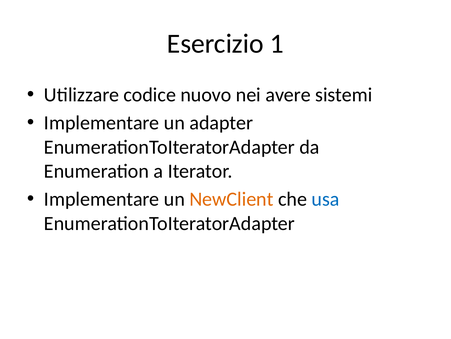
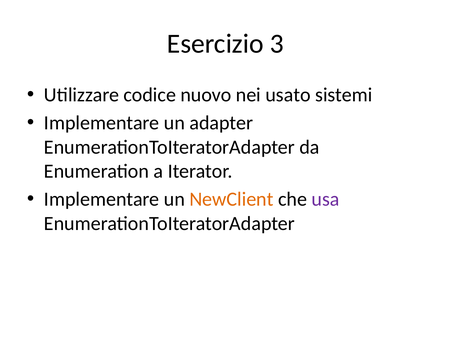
1: 1 -> 3
avere: avere -> usato
usa colour: blue -> purple
